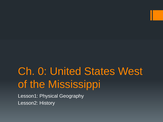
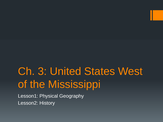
0: 0 -> 3
